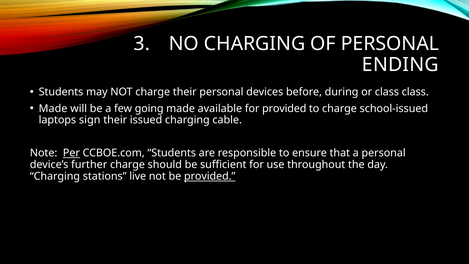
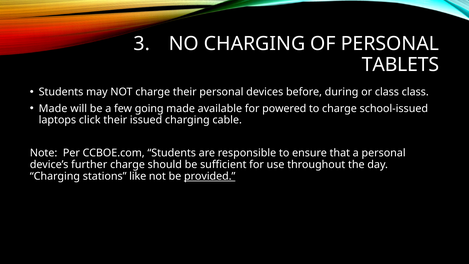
ENDING: ENDING -> TABLETS
for provided: provided -> powered
sign: sign -> click
Per underline: present -> none
live: live -> like
